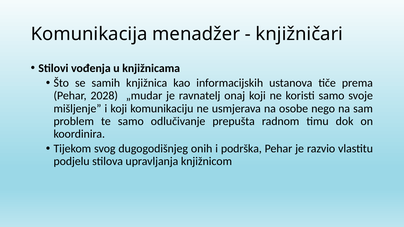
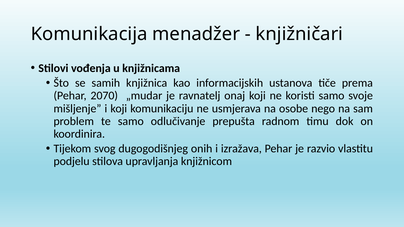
2028: 2028 -> 2070
podrška: podrška -> izražava
